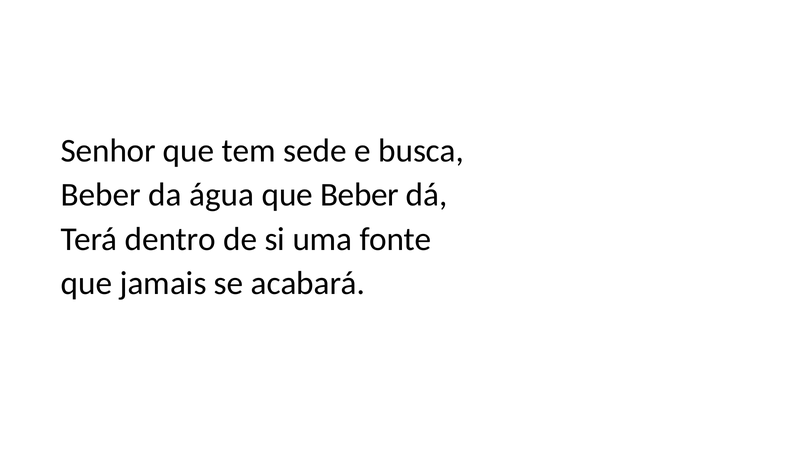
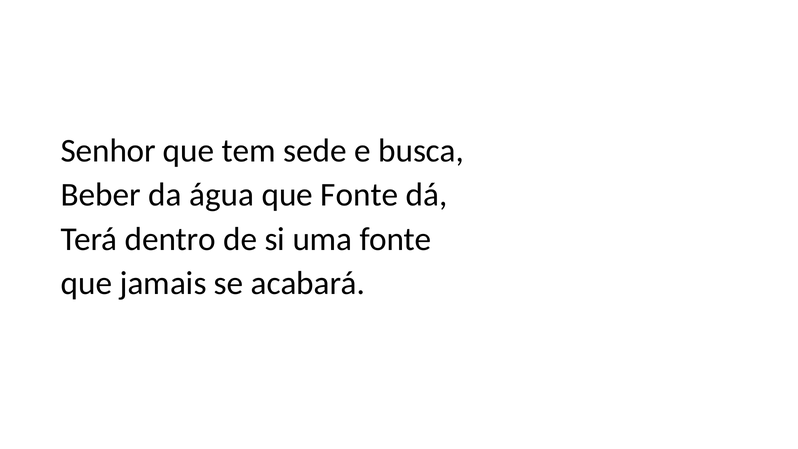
que Beber: Beber -> Fonte
